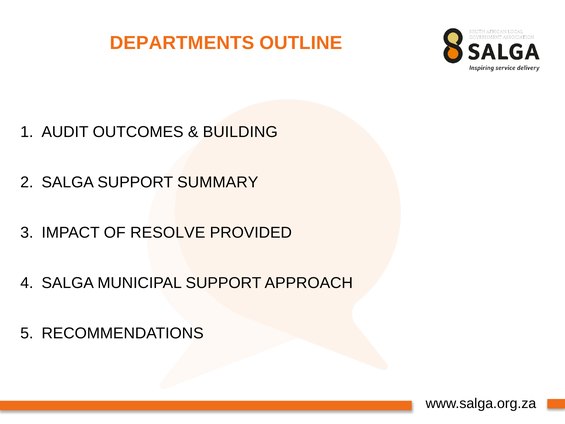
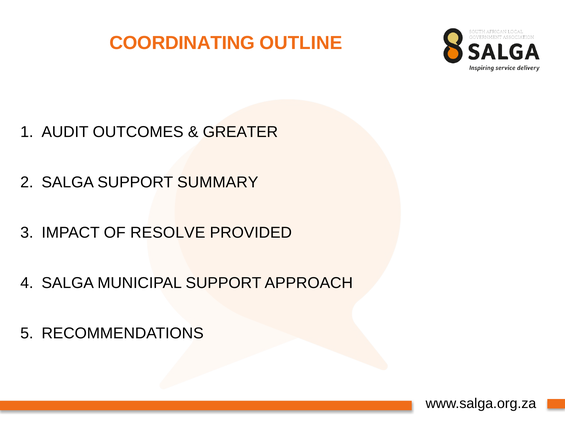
DEPARTMENTS: DEPARTMENTS -> COORDINATING
BUILDING: BUILDING -> GREATER
